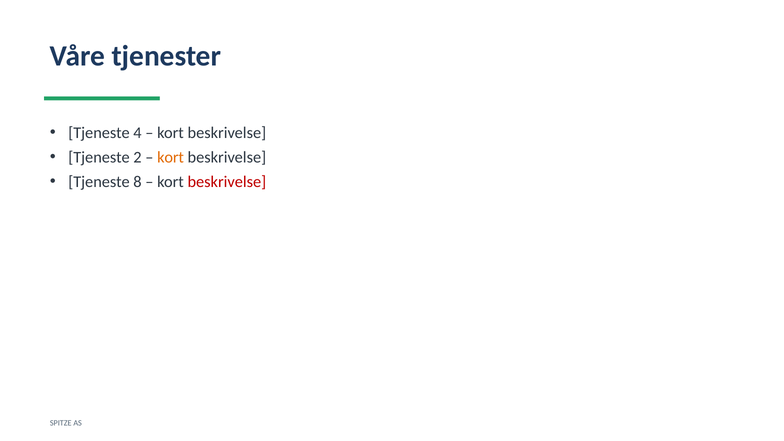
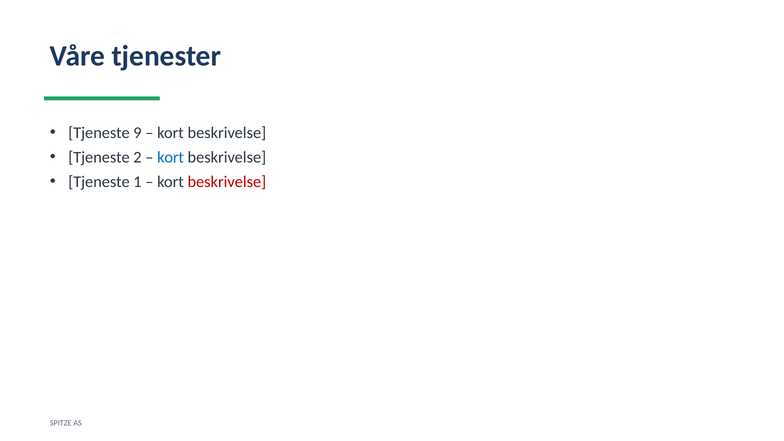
4: 4 -> 9
kort at (171, 157) colour: orange -> blue
8: 8 -> 1
